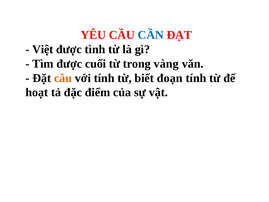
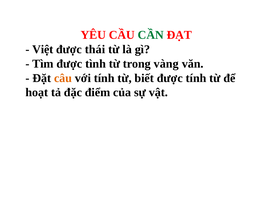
CẦN colour: blue -> green
tình: tình -> thái
cuối: cuối -> tình
biết đoạn: đoạn -> được
